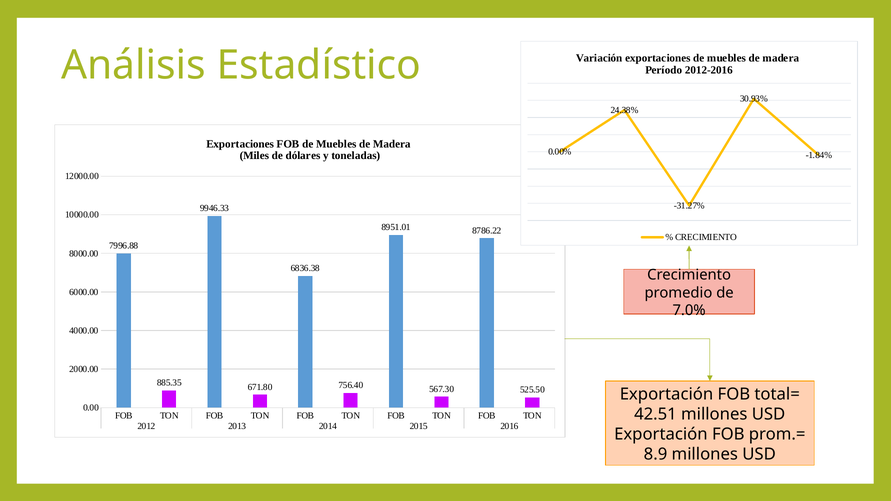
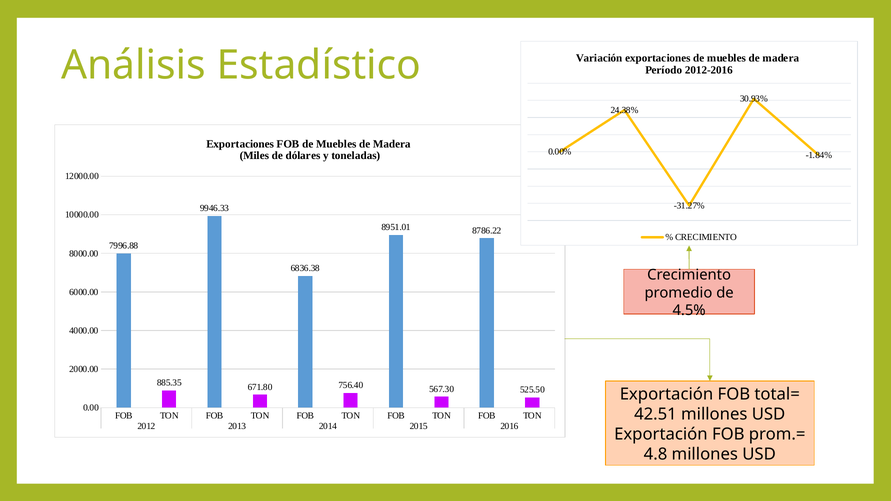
7.0%: 7.0% -> 4.5%
8.9: 8.9 -> 4.8
